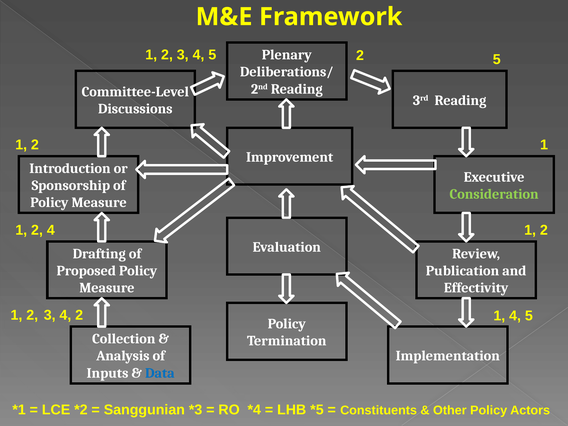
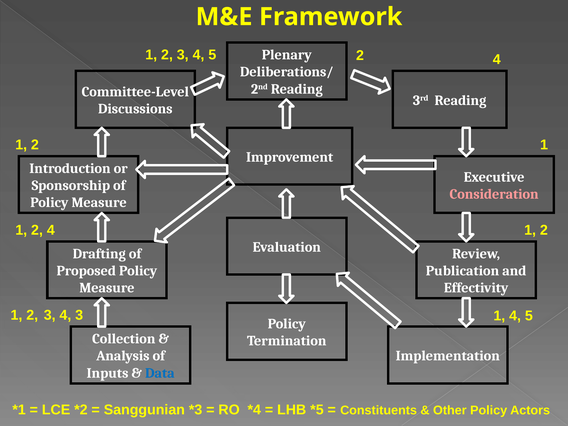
5 2 5: 5 -> 4
Consideration colour: light green -> pink
4 2: 2 -> 3
